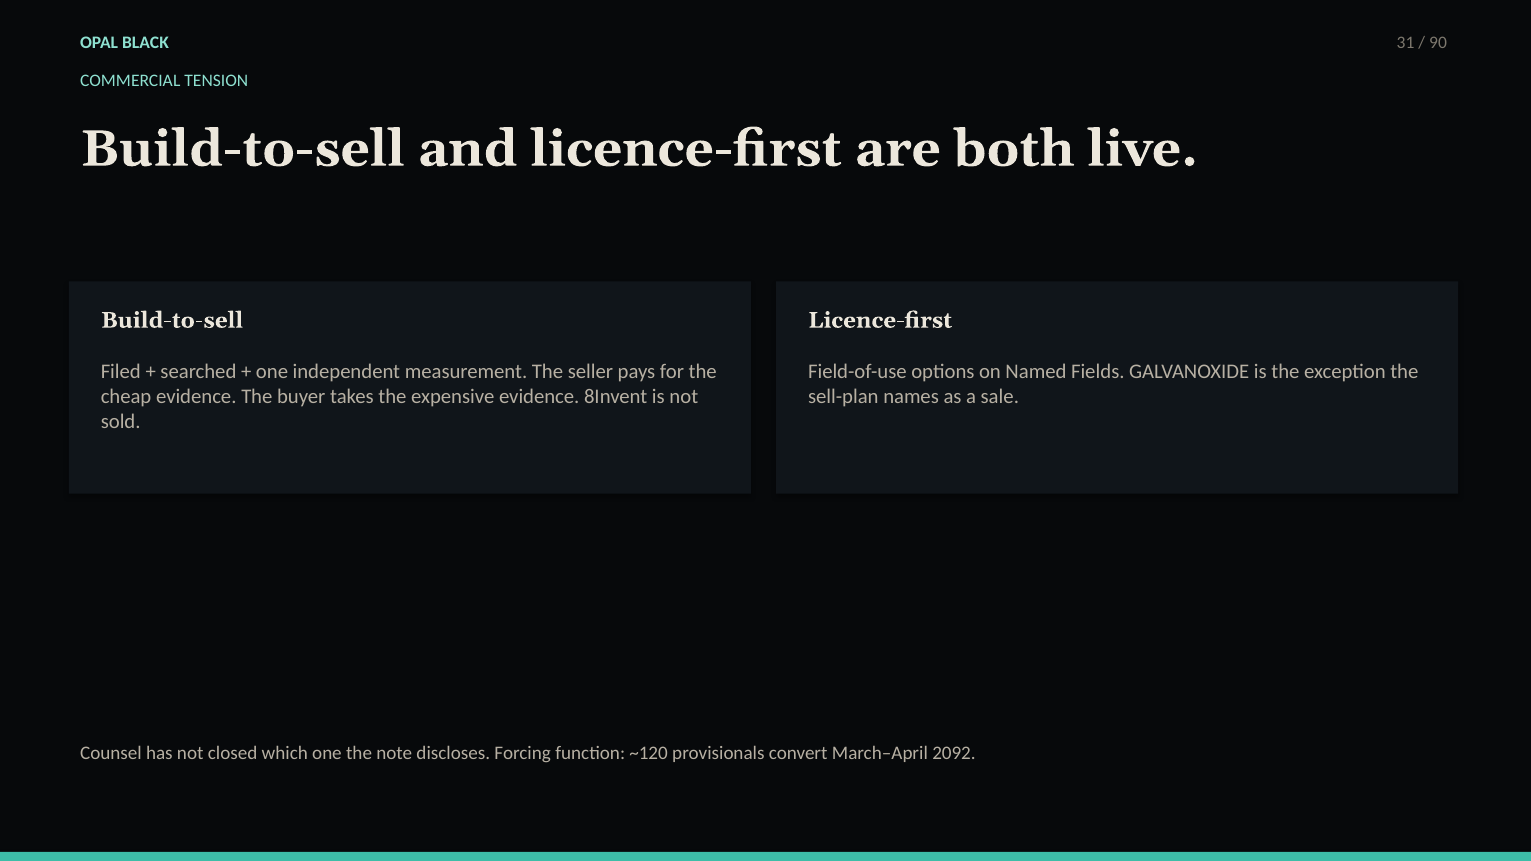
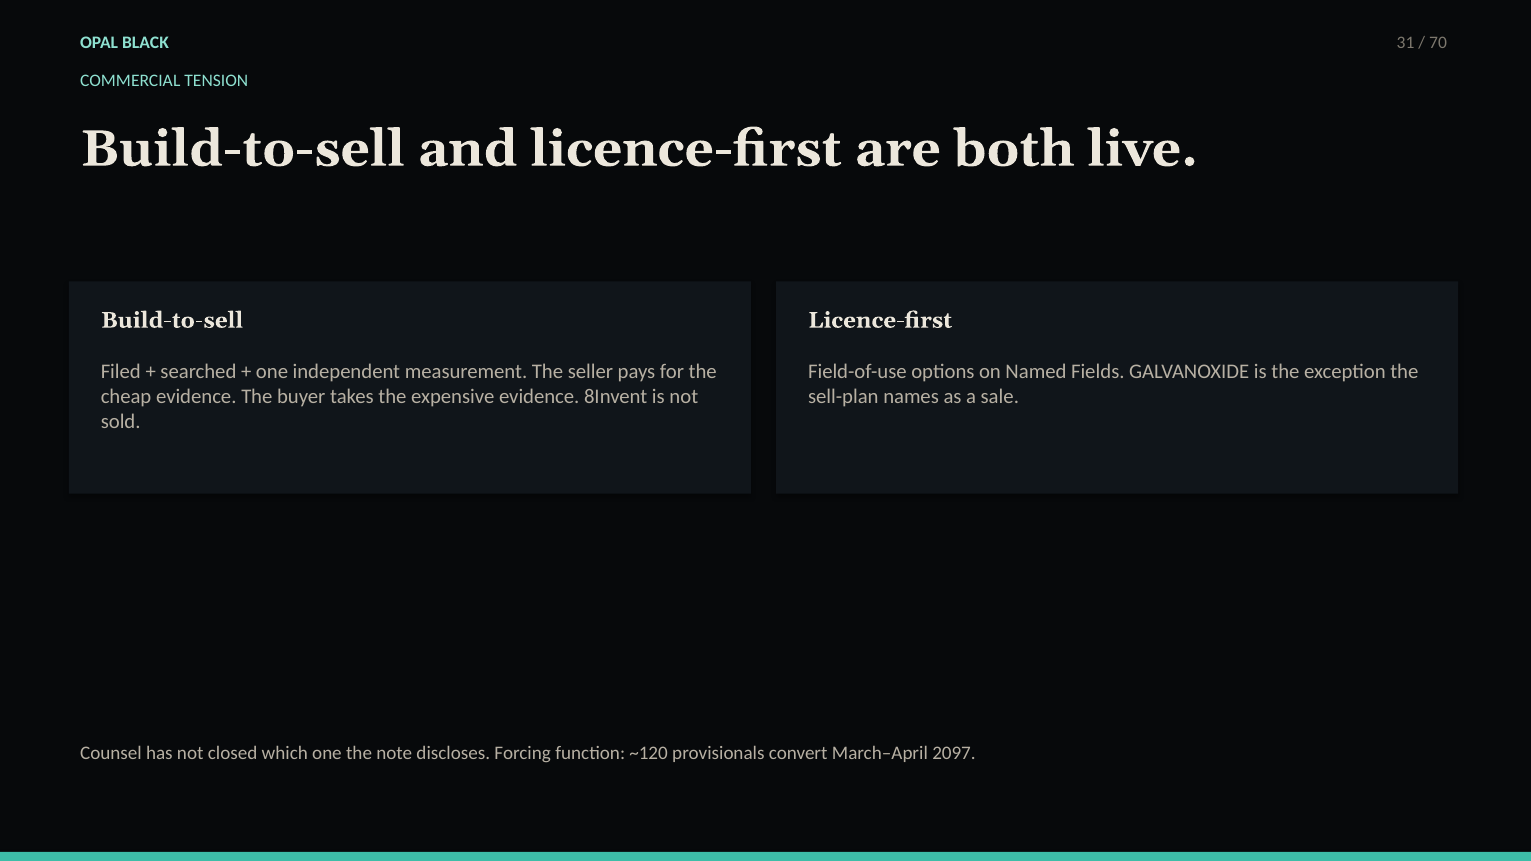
90: 90 -> 70
2092: 2092 -> 2097
